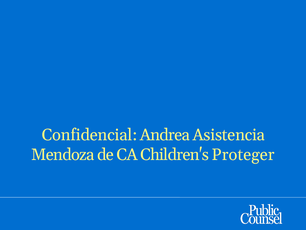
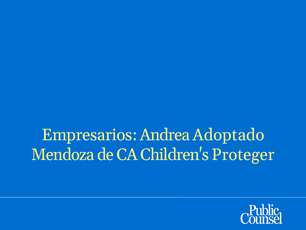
Confidencial: Confidencial -> Empresarios
Asistencia: Asistencia -> Adoptado
